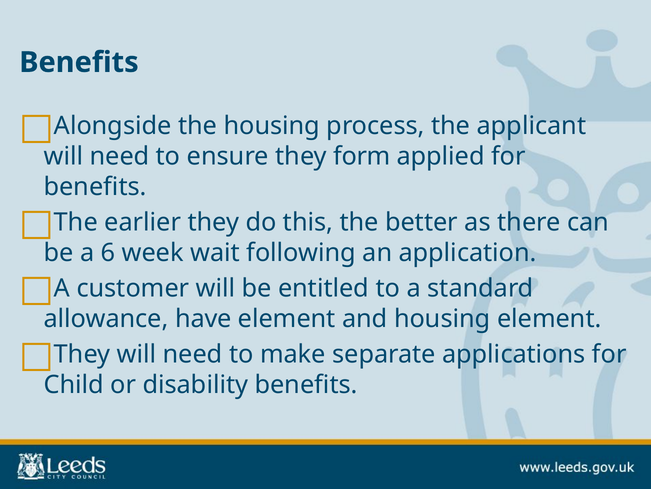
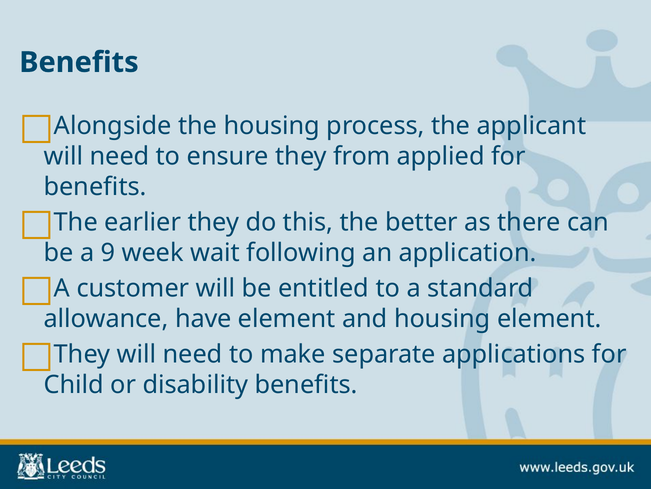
form: form -> from
6: 6 -> 9
